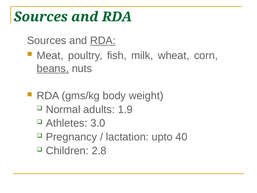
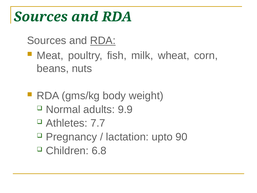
beans underline: present -> none
1.9: 1.9 -> 9.9
3.0: 3.0 -> 7.7
40: 40 -> 90
2.8: 2.8 -> 6.8
